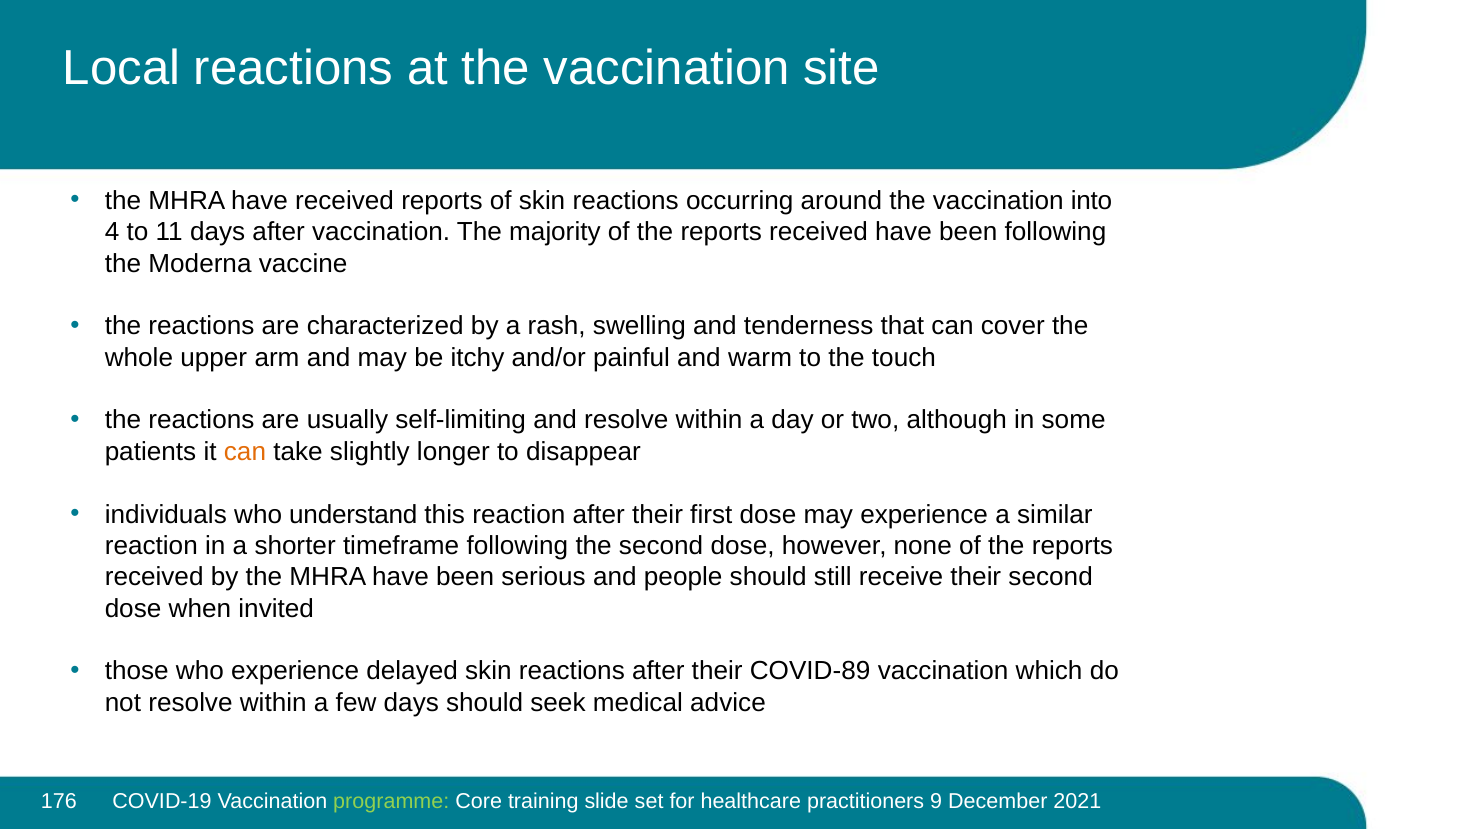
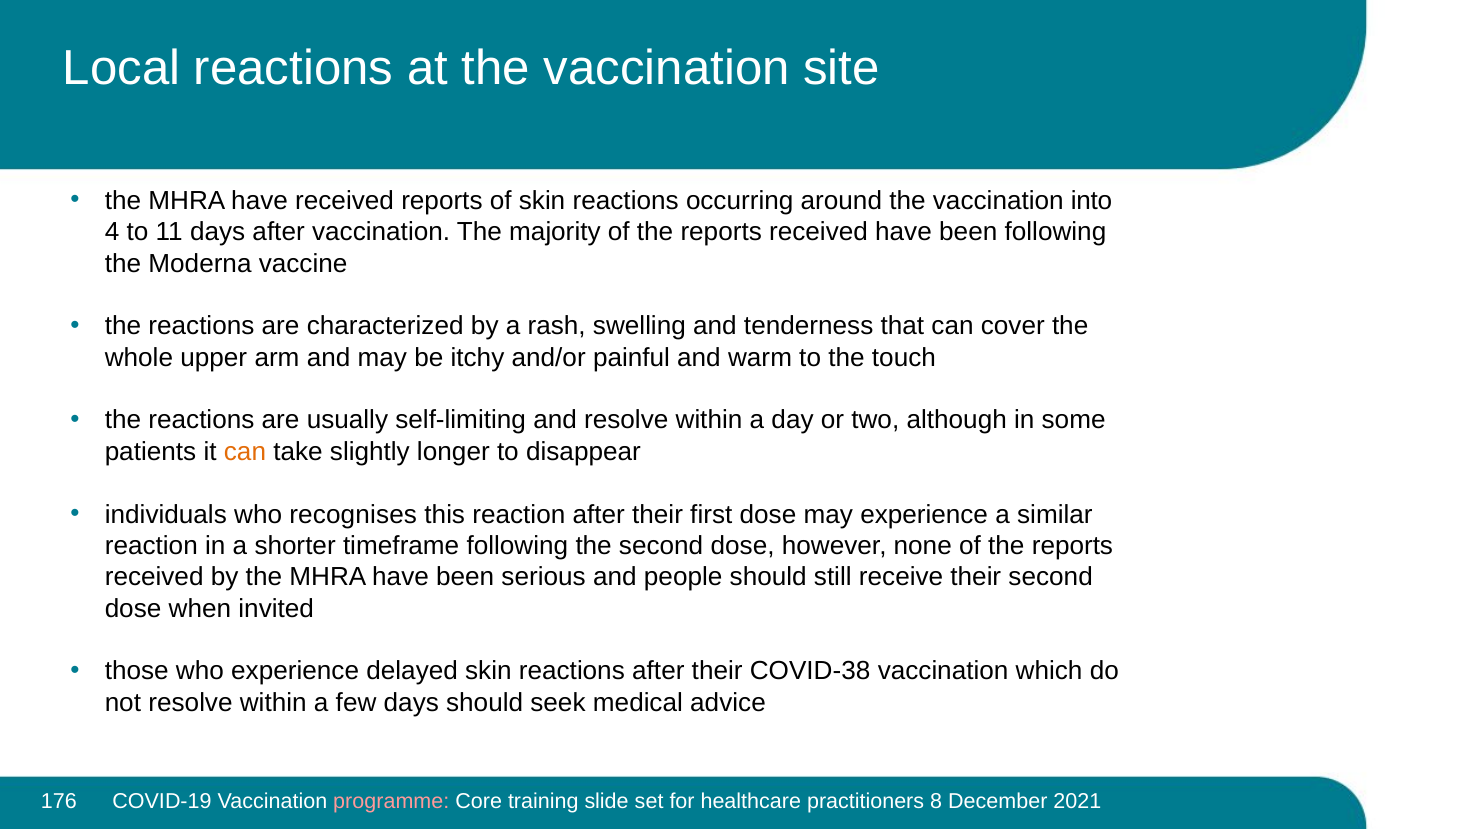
understand: understand -> recognises
COVID-89: COVID-89 -> COVID-38
programme colour: light green -> pink
9: 9 -> 8
